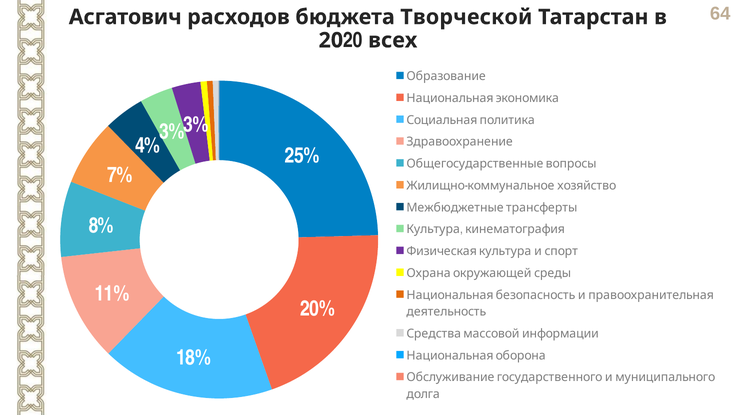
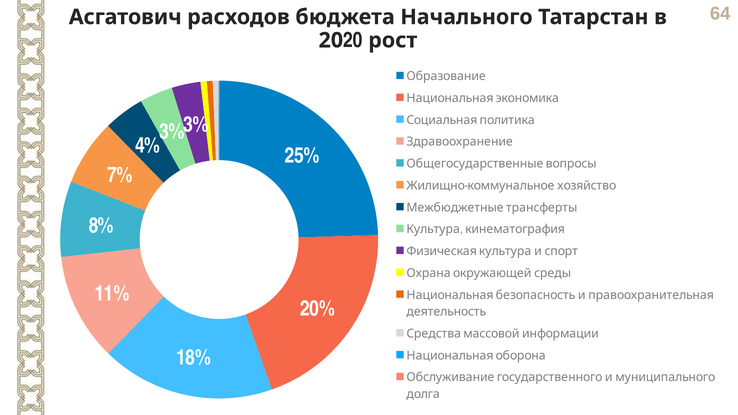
Творческой: Творческой -> Начального
всех: всех -> рост
